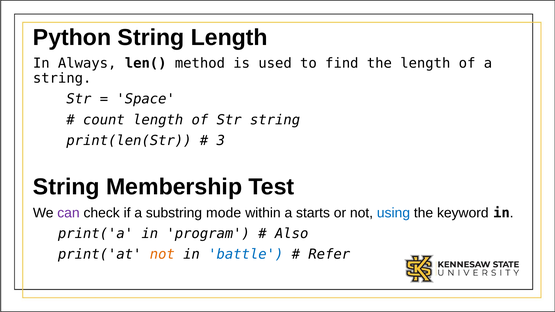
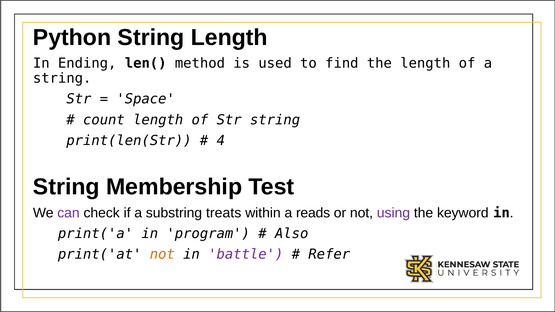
Always: Always -> Ending
3: 3 -> 4
mode: mode -> treats
starts: starts -> reads
using colour: blue -> purple
battle colour: blue -> purple
